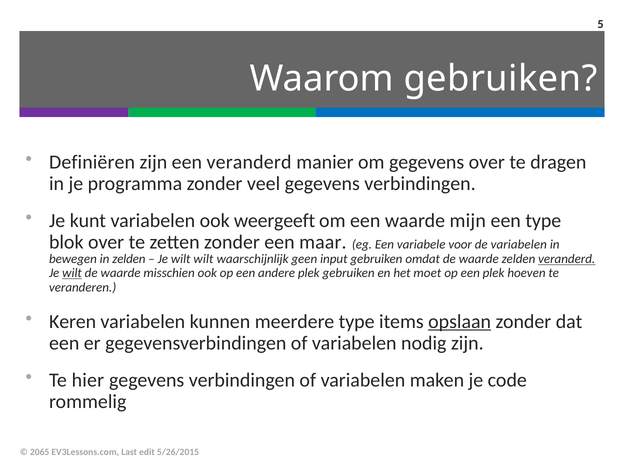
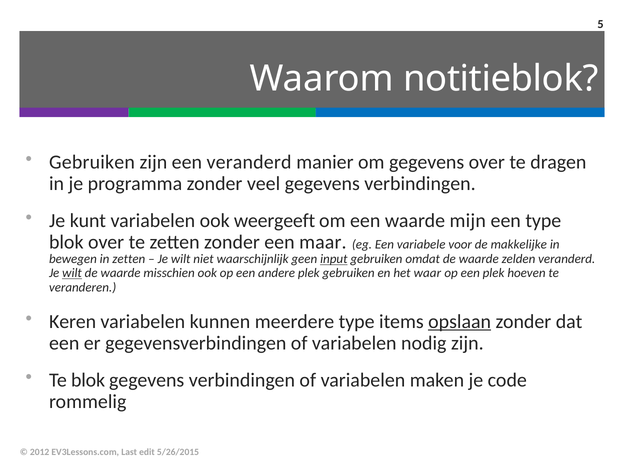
Waarom gebruiken: gebruiken -> notitieblok
Definiëren at (92, 162): Definiëren -> Gebruiken
de variabelen: variabelen -> makkelijke
in zelden: zelden -> zetten
wilt wilt: wilt -> niet
input underline: none -> present
veranderd at (567, 259) underline: present -> none
moet: moet -> waar
Te hier: hier -> blok
2065: 2065 -> 2012
